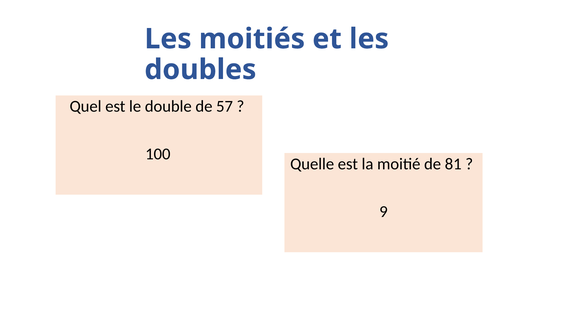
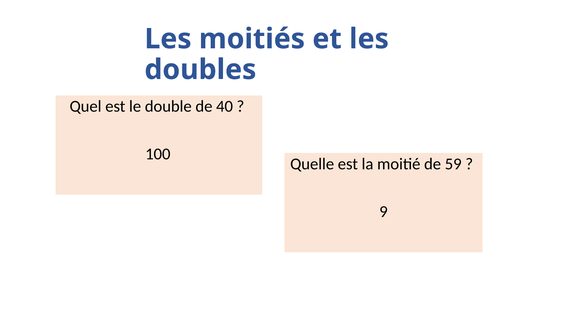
57: 57 -> 40
81: 81 -> 59
